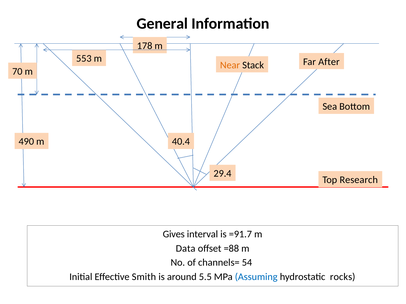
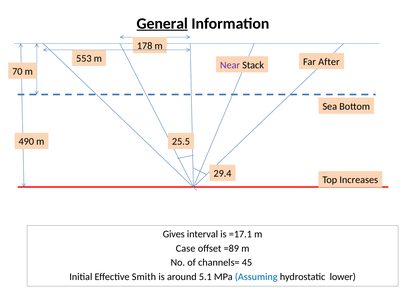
General underline: none -> present
Near colour: orange -> purple
40.4: 40.4 -> 25.5
Research: Research -> Increases
=91.7: =91.7 -> =17.1
Data: Data -> Case
=88: =88 -> =89
54: 54 -> 45
5.5: 5.5 -> 5.1
rocks: rocks -> lower
